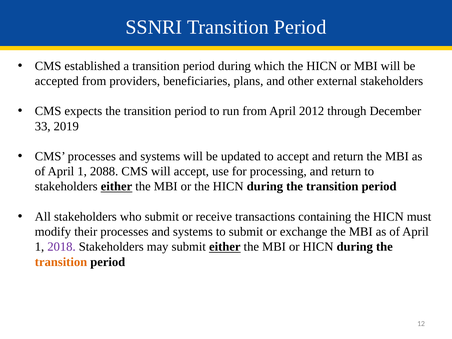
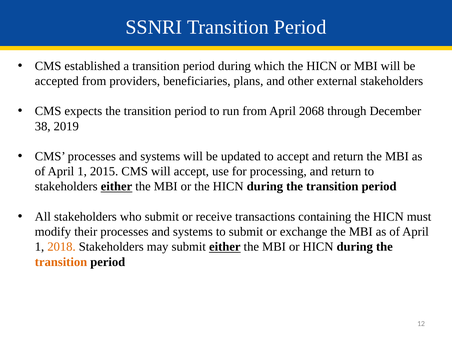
2012: 2012 -> 2068
33: 33 -> 38
2088: 2088 -> 2015
2018 colour: purple -> orange
